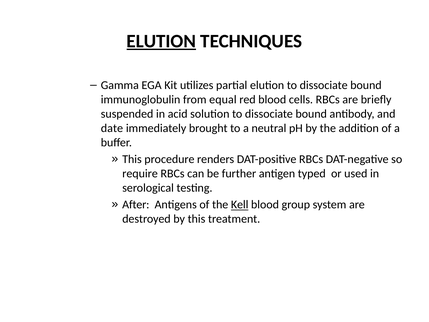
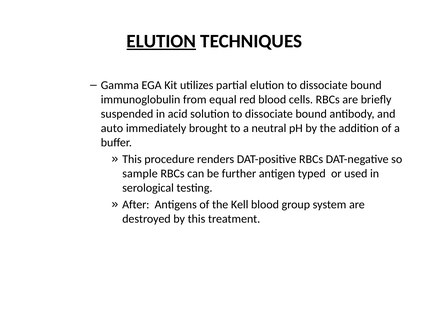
date: date -> auto
require: require -> sample
Kell underline: present -> none
